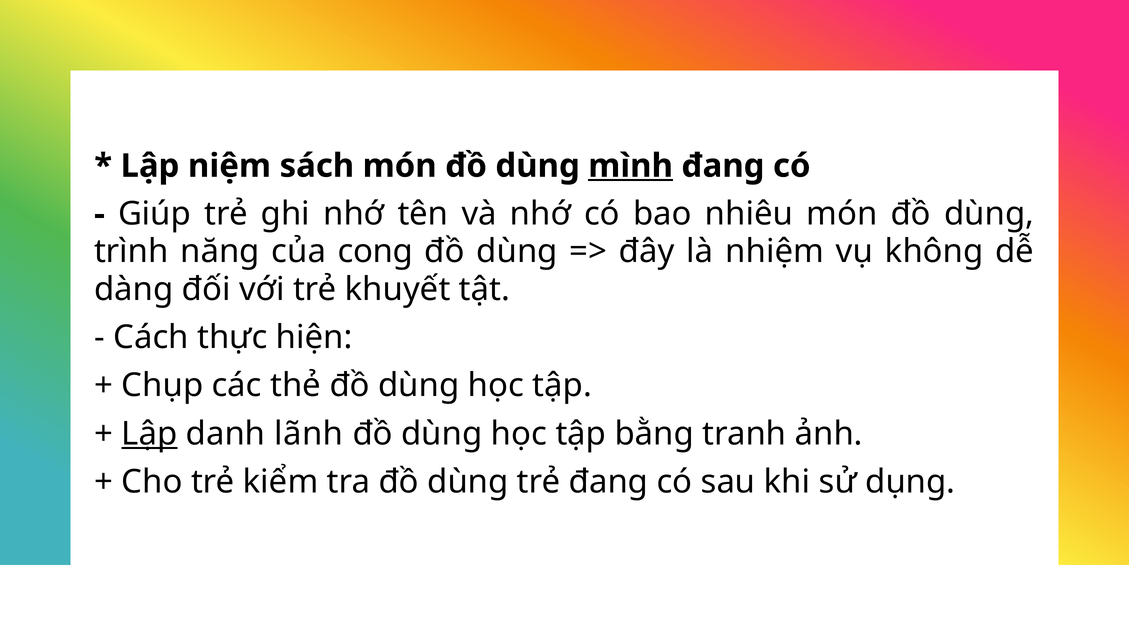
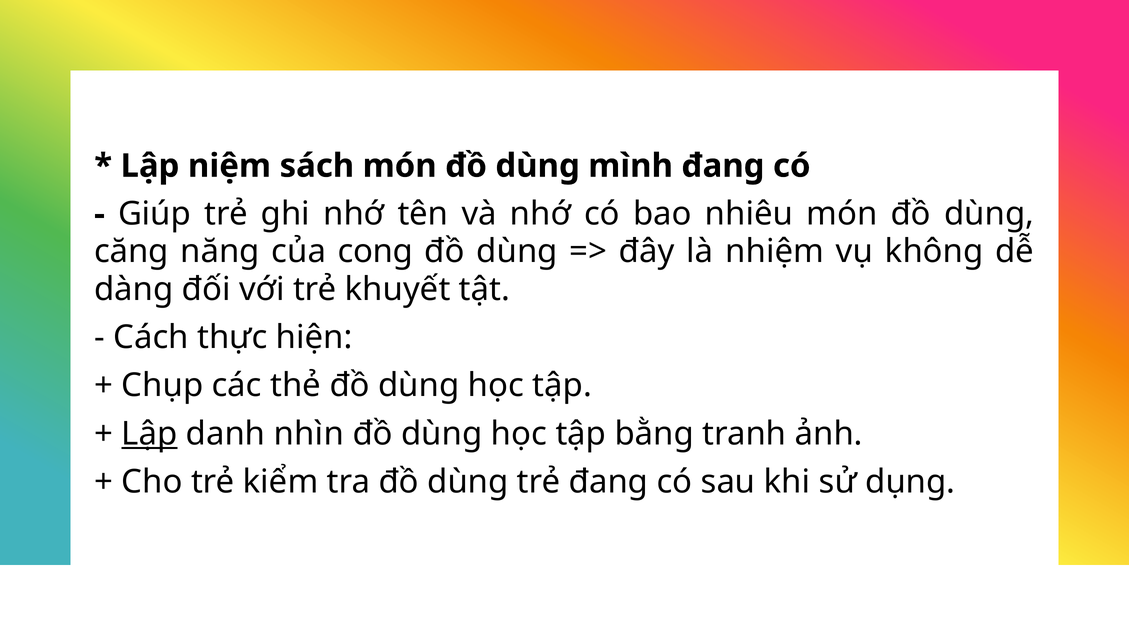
mình underline: present -> none
trình: trình -> căng
lãnh: lãnh -> nhìn
